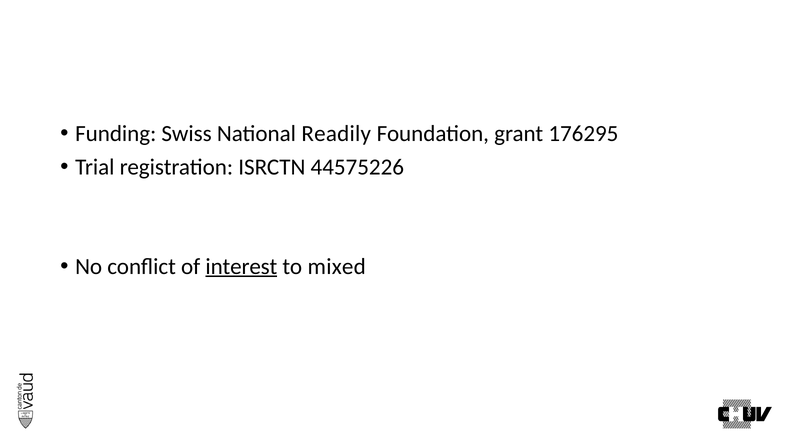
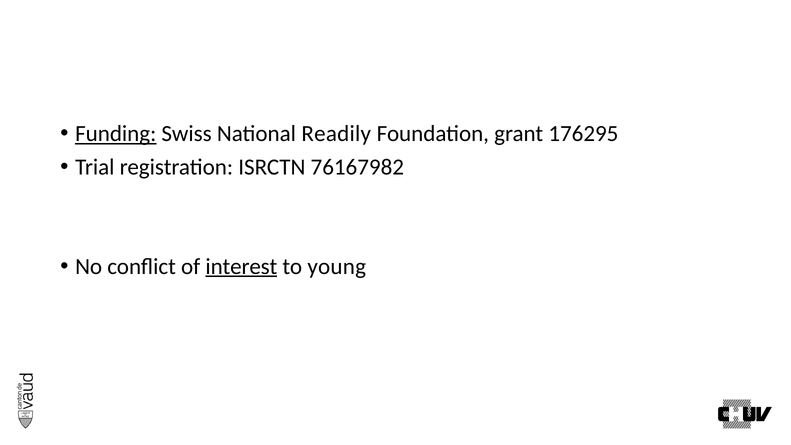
Funding underline: none -> present
44575226: 44575226 -> 76167982
mixed: mixed -> young
